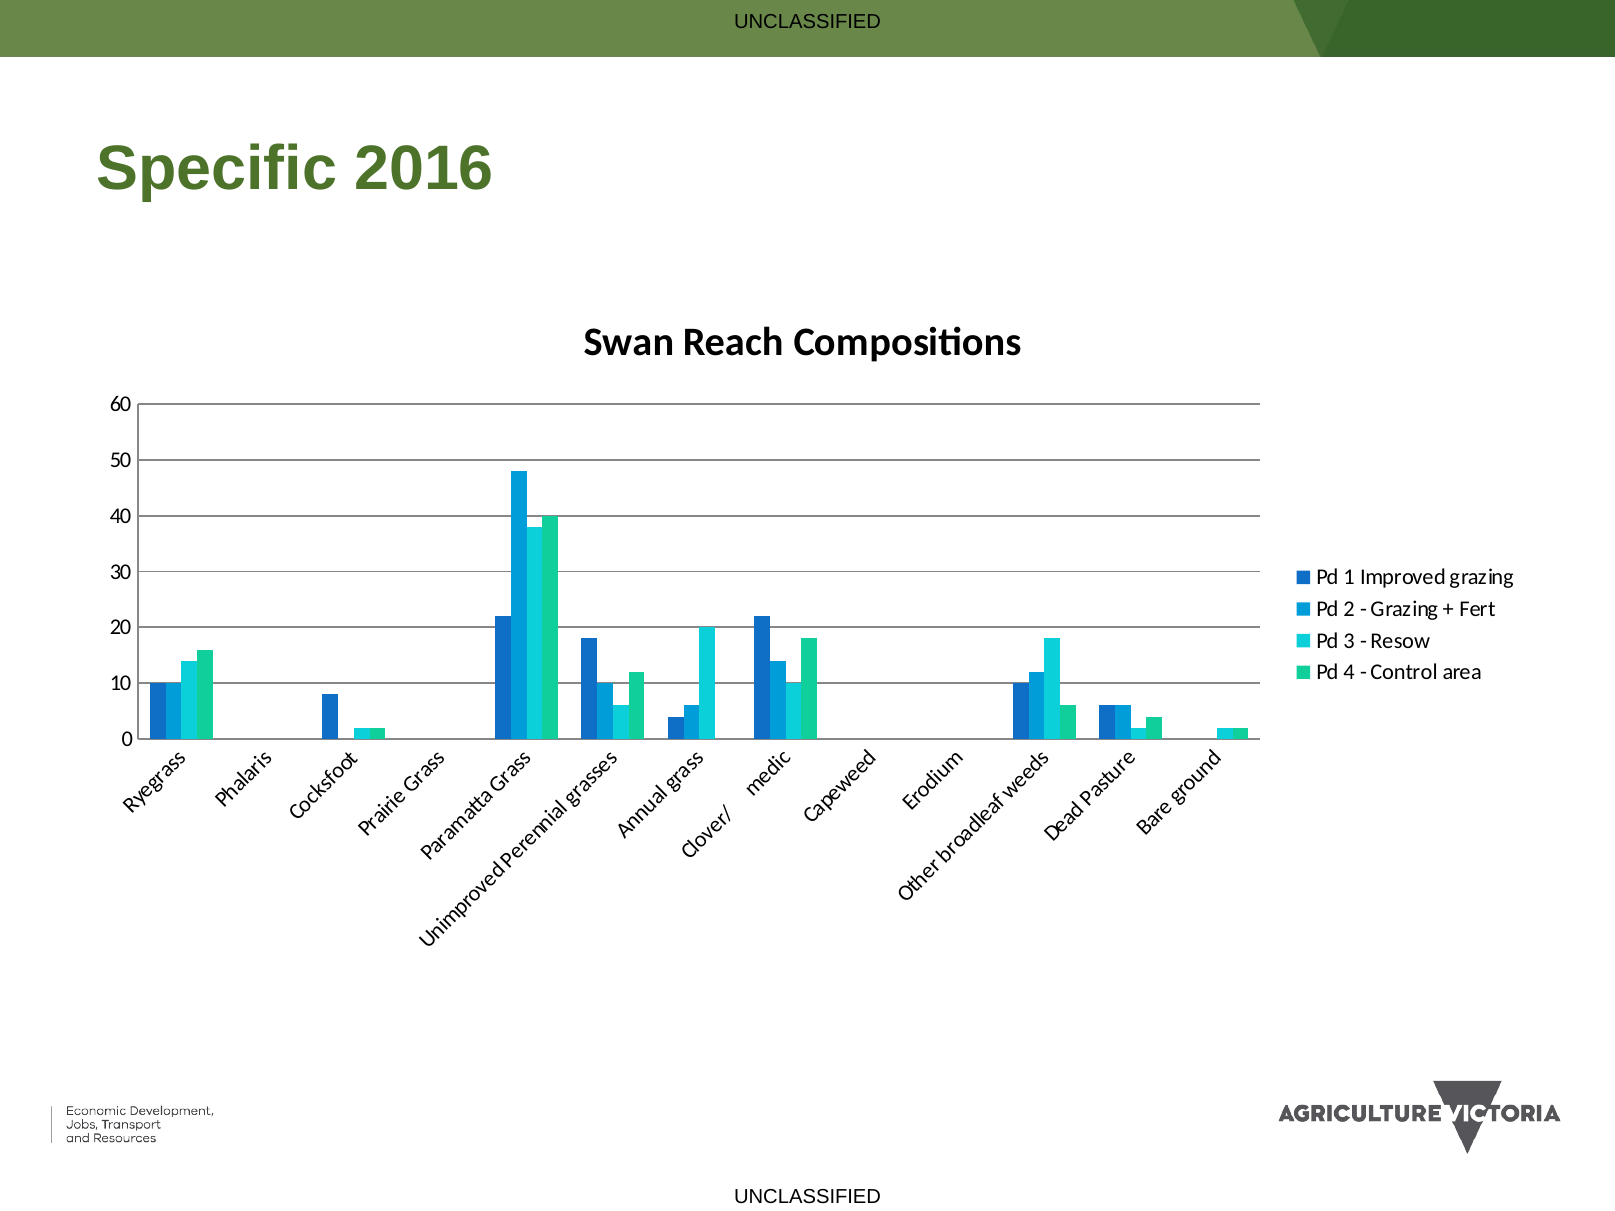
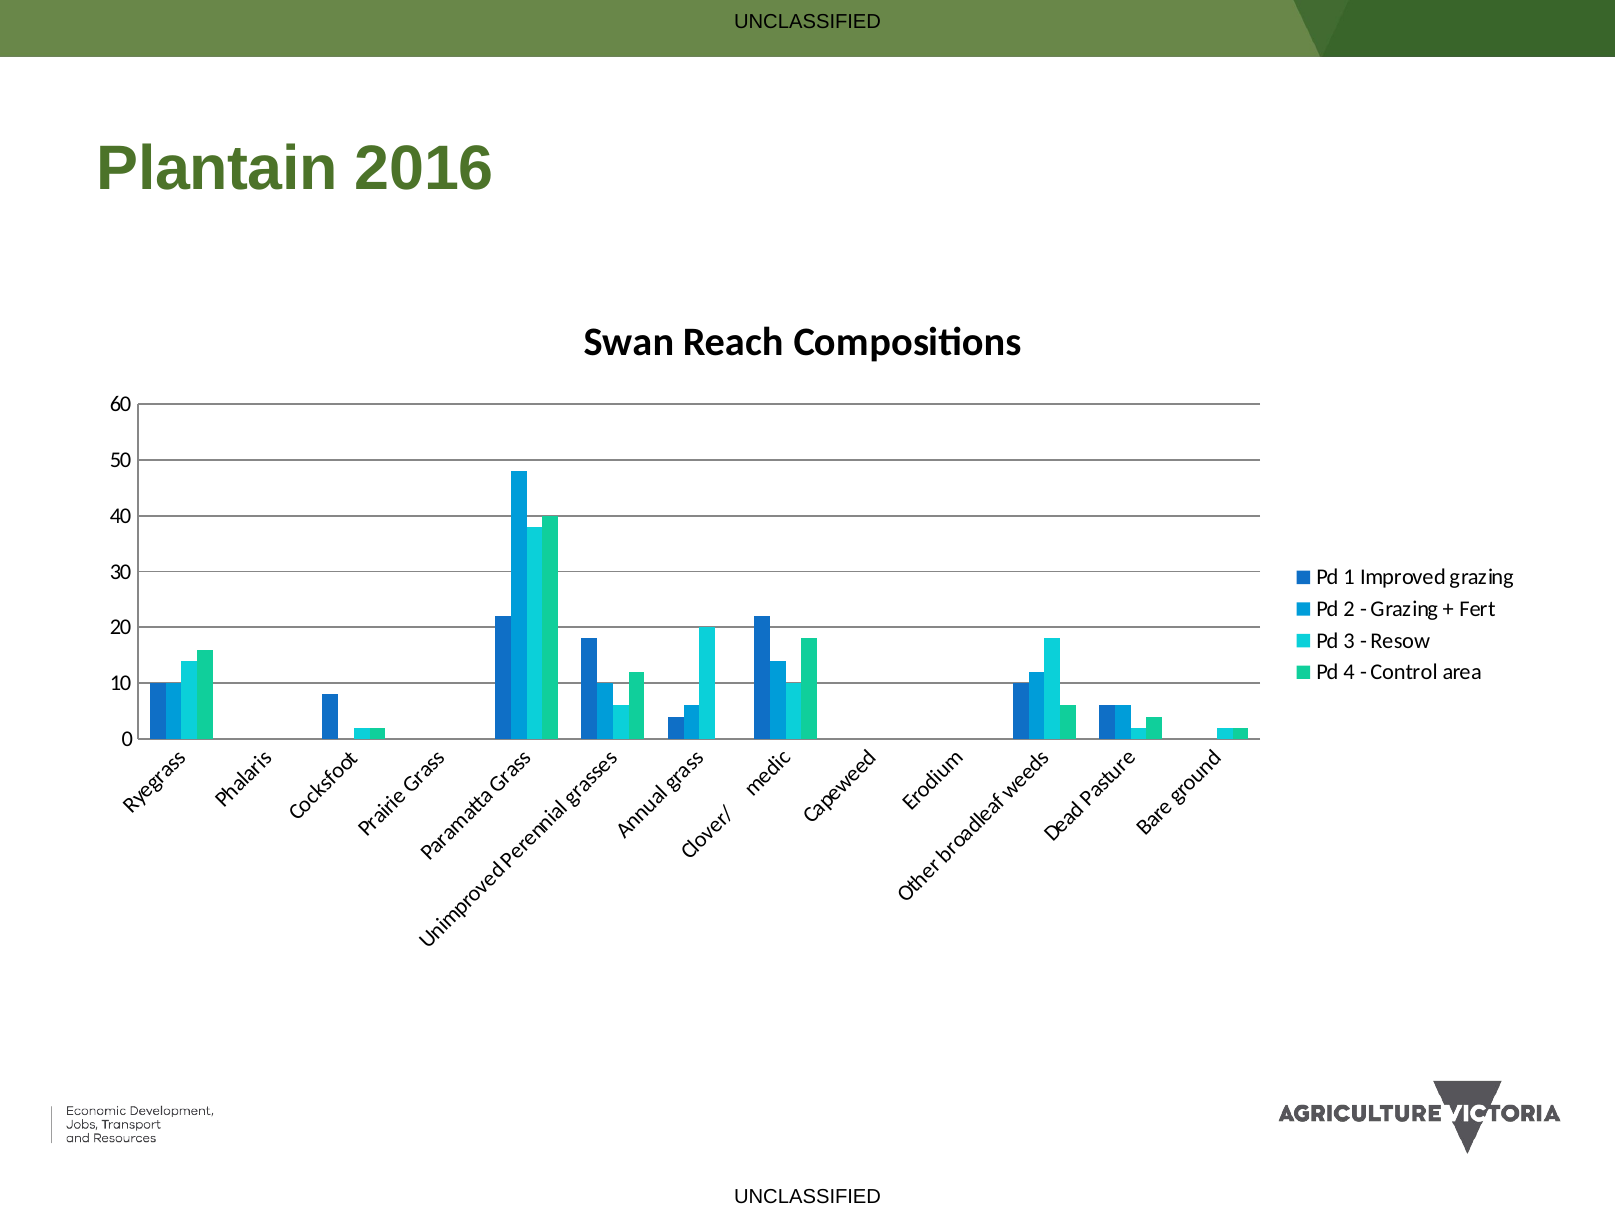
Specific: Specific -> Plantain
